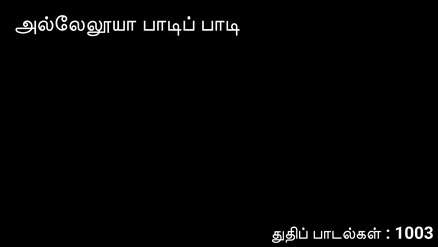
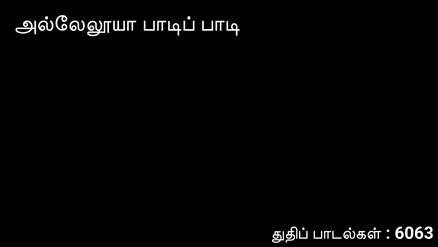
1003: 1003 -> 6063
